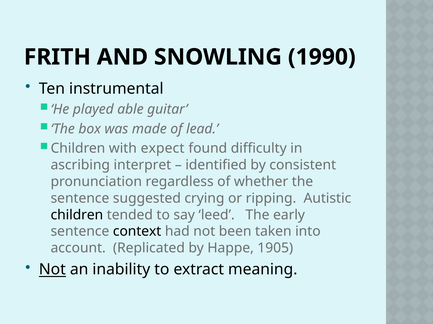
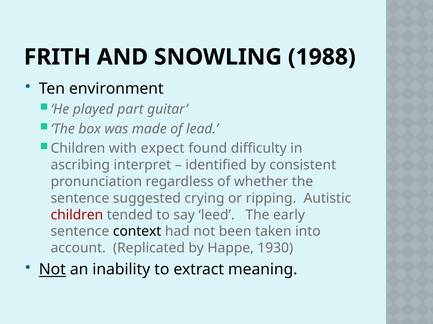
1990: 1990 -> 1988
instrumental: instrumental -> environment
able: able -> part
children at (77, 215) colour: black -> red
1905: 1905 -> 1930
